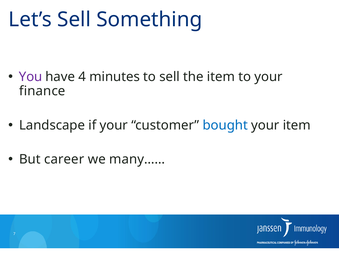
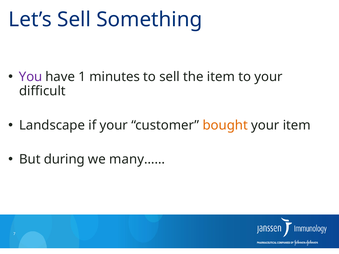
4: 4 -> 1
finance: finance -> difficult
bought colour: blue -> orange
career: career -> during
